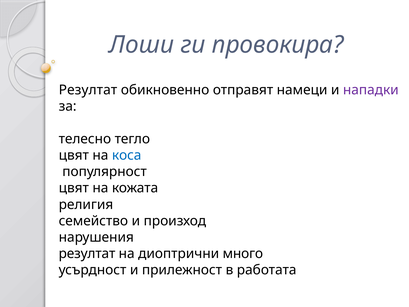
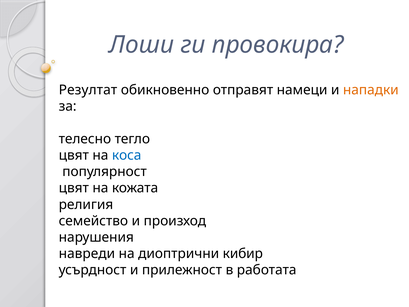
нападки colour: purple -> orange
резултат at (87, 253): резултат -> навреди
много: много -> кибир
